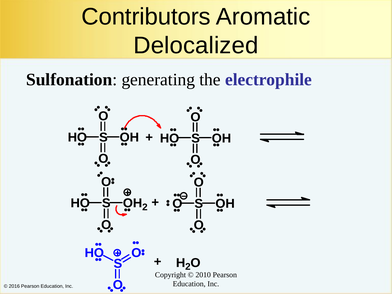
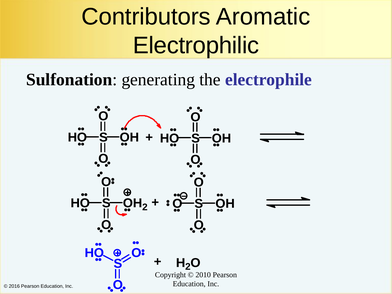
Delocalized: Delocalized -> Electrophilic
